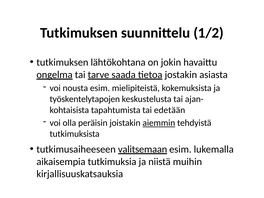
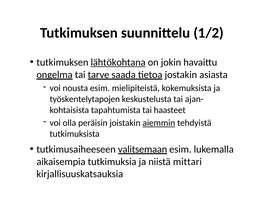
lähtökohtana underline: none -> present
edetään: edetään -> haasteet
muihin: muihin -> mittari
